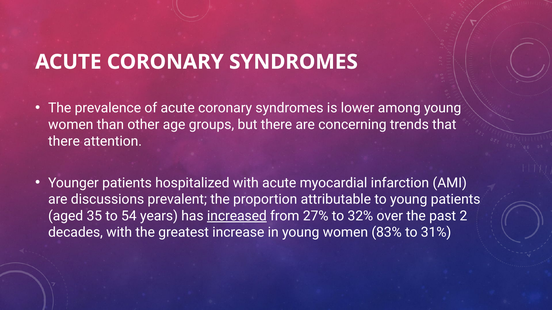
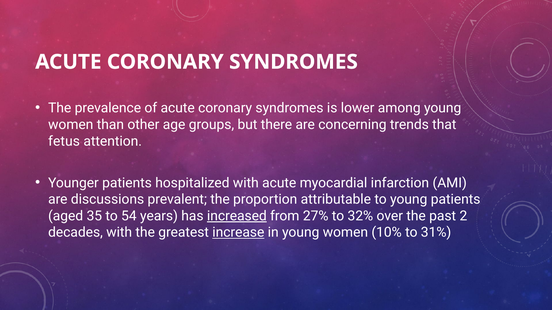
there at (64, 141): there -> fetus
increase underline: none -> present
83%: 83% -> 10%
